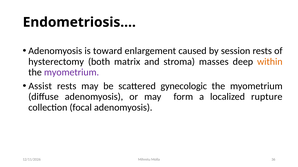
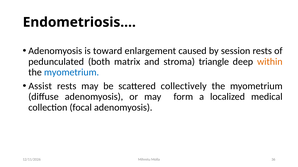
hysterectomy: hysterectomy -> pedunculated
masses: masses -> triangle
myometrium at (72, 73) colour: purple -> blue
gynecologic: gynecologic -> collectively
rupture: rupture -> medical
